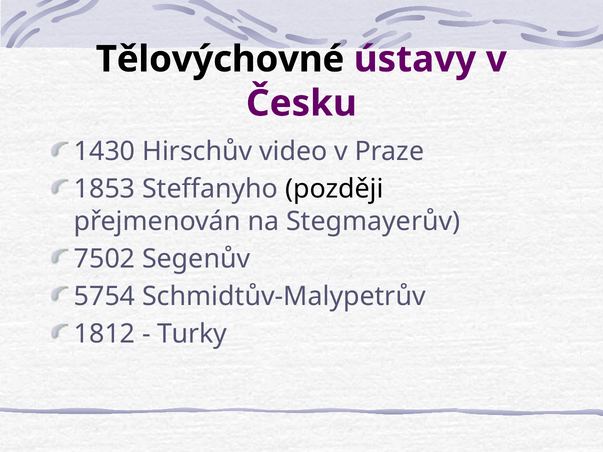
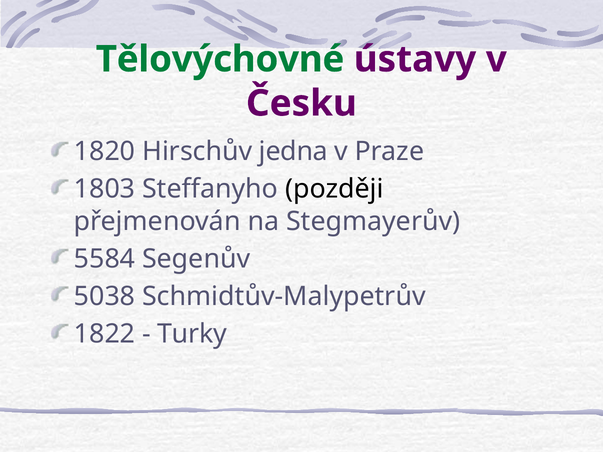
Tělovýchovné colour: black -> green
1430: 1430 -> 1820
video: video -> jedna
1853: 1853 -> 1803
7502: 7502 -> 5584
5754: 5754 -> 5038
1812: 1812 -> 1822
